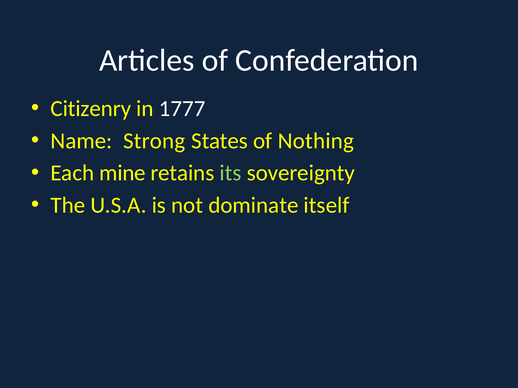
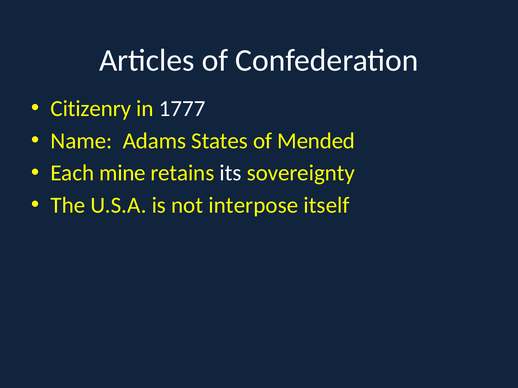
Strong: Strong -> Adams
Nothing: Nothing -> Mended
its colour: light green -> white
dominate: dominate -> interpose
